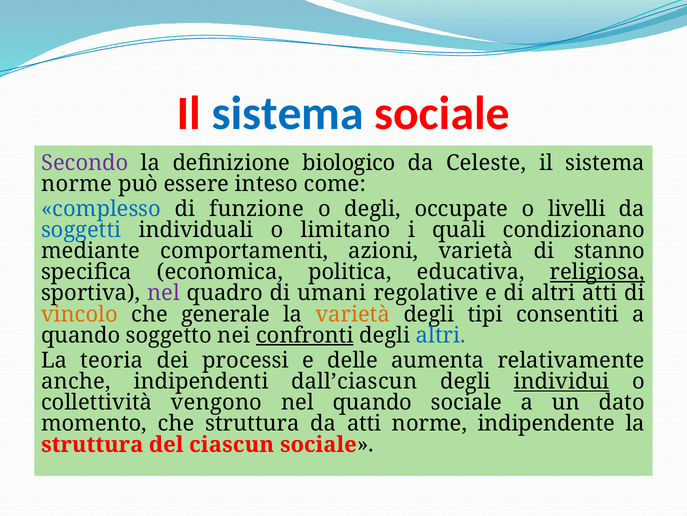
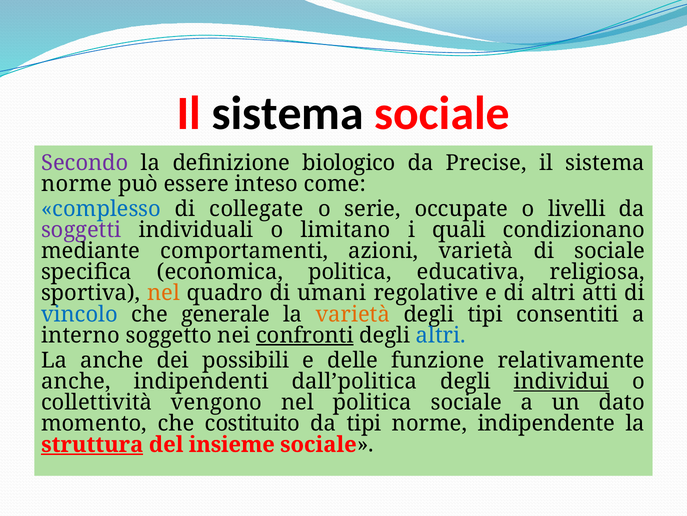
sistema at (288, 113) colour: blue -> black
Celeste: Celeste -> Precise
funzione: funzione -> collegate
o degli: degli -> serie
soggetti colour: blue -> purple
di stanno: stanno -> sociale
religiosa underline: present -> none
nel at (163, 293) colour: purple -> orange
vincolo colour: orange -> blue
quando at (81, 335): quando -> interno
La teoria: teoria -> anche
processi: processi -> possibili
aumenta: aumenta -> funzione
dall’ciascun: dall’ciascun -> dall’politica
nel quando: quando -> politica
che struttura: struttura -> costituito
da atti: atti -> tipi
struttura at (92, 444) underline: none -> present
ciascun: ciascun -> insieme
